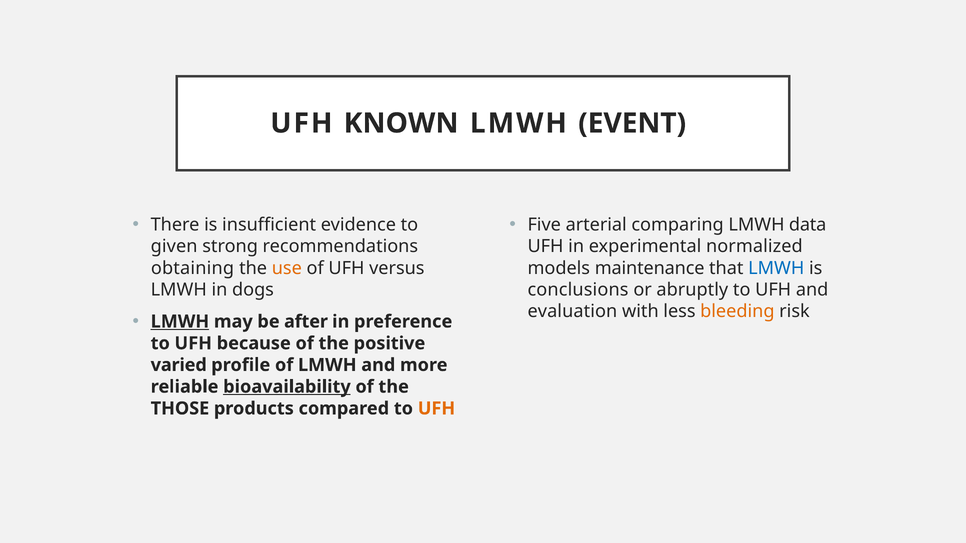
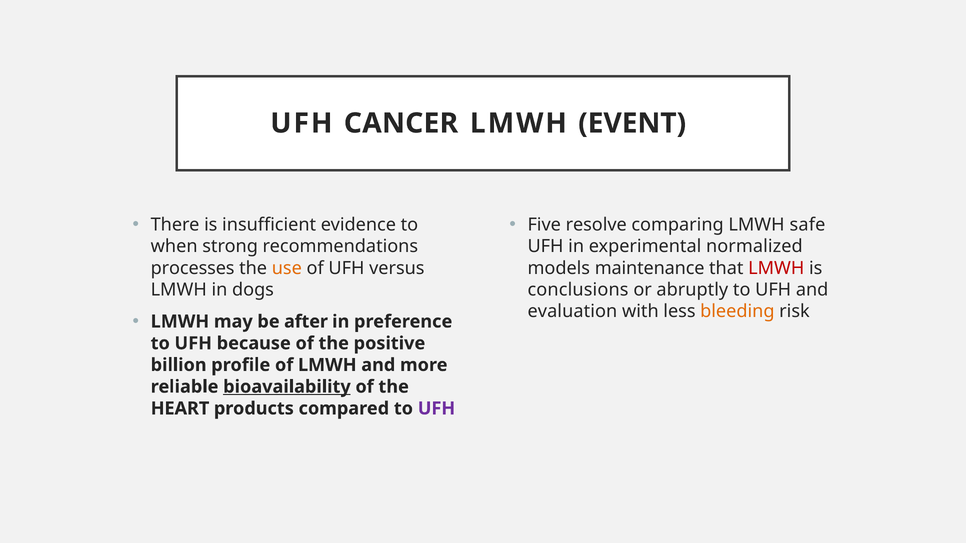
KNOWN: KNOWN -> CANCER
arterial: arterial -> resolve
data: data -> safe
given: given -> when
obtaining: obtaining -> processes
LMWH at (776, 268) colour: blue -> red
LMWH at (180, 322) underline: present -> none
varied: varied -> billion
THOSE: THOSE -> HEART
UFH at (436, 409) colour: orange -> purple
